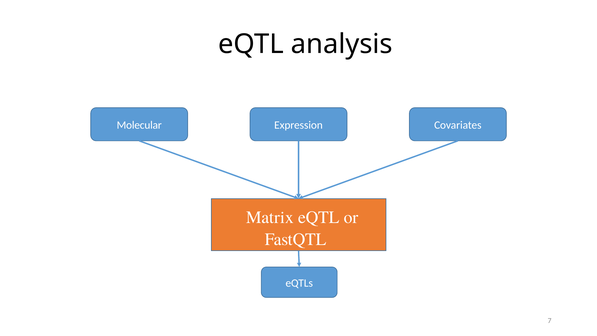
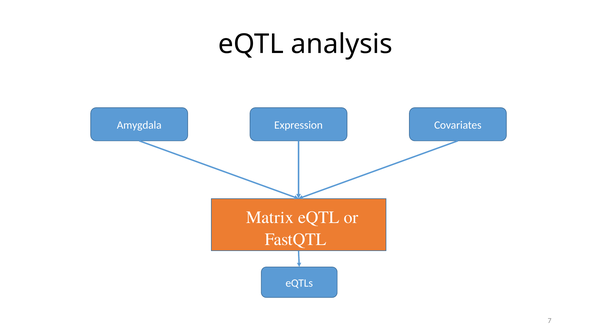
Molecular: Molecular -> Amygdala
